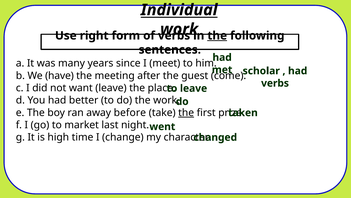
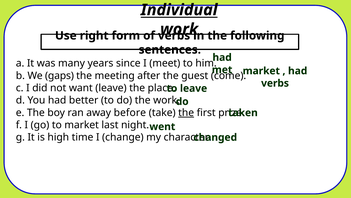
the at (217, 36) underline: present -> none
scholar at (261, 71): scholar -> market
have: have -> gaps
